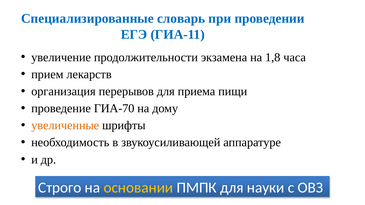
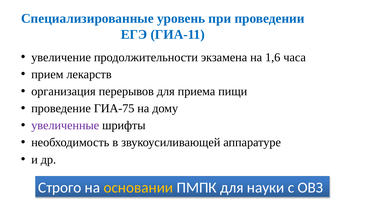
словарь: словарь -> уровень
1,8: 1,8 -> 1,6
ГИА-70: ГИА-70 -> ГИА-75
увеличенные colour: orange -> purple
